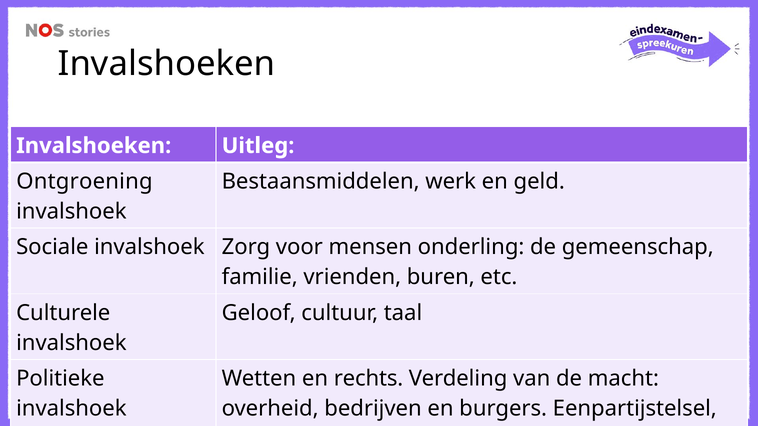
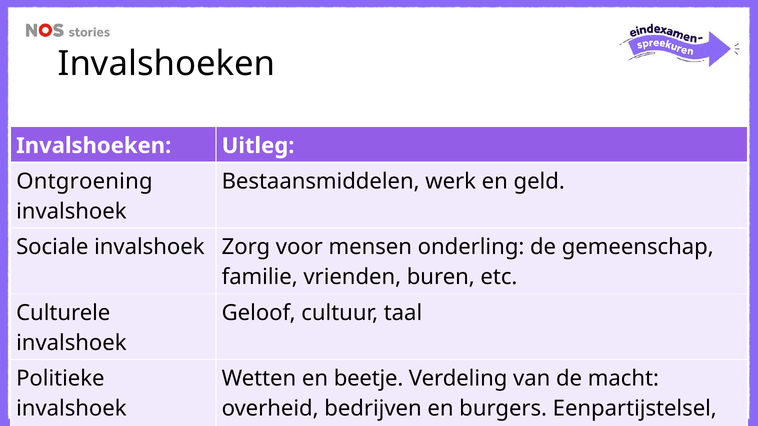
rechts: rechts -> beetje
